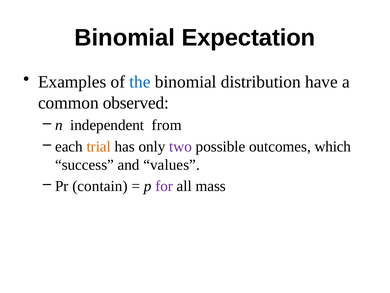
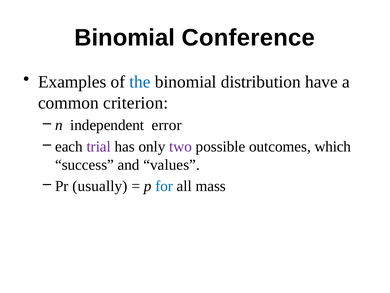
Expectation: Expectation -> Conference
observed: observed -> criterion
from: from -> error
trial colour: orange -> purple
contain: contain -> usually
for colour: purple -> blue
